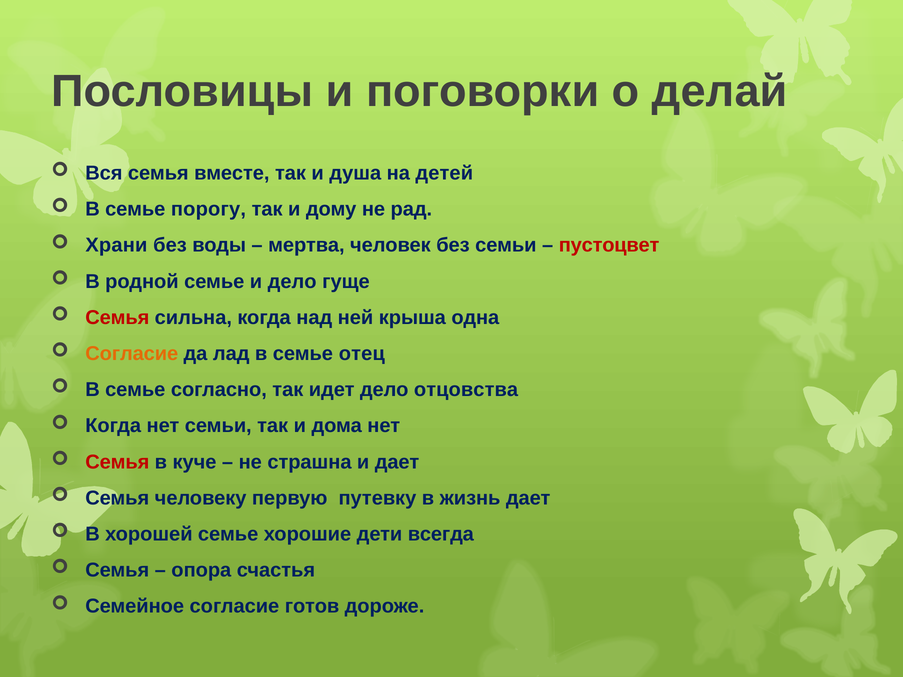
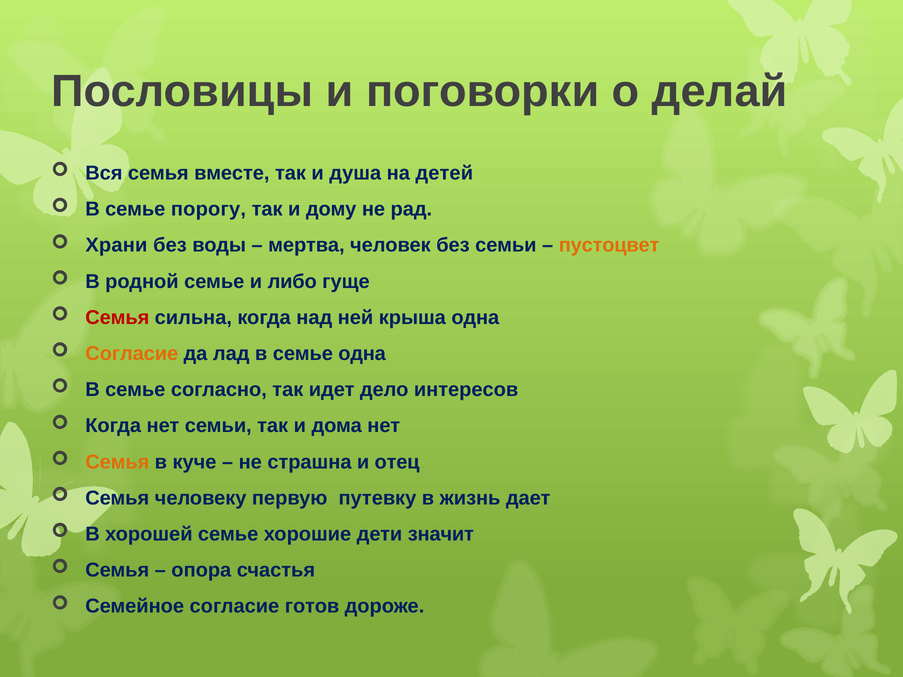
пустоцвет colour: red -> orange
и дело: дело -> либо
семье отец: отец -> одна
отцовства: отцовства -> интересов
Семья at (117, 462) colour: red -> orange
и дает: дает -> отец
всегда: всегда -> значит
